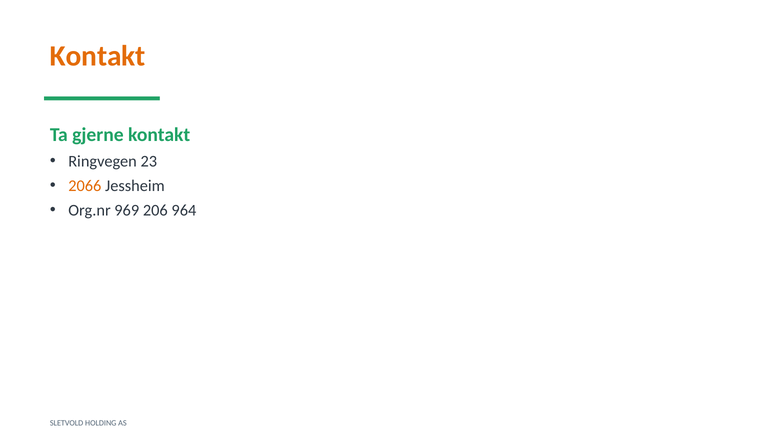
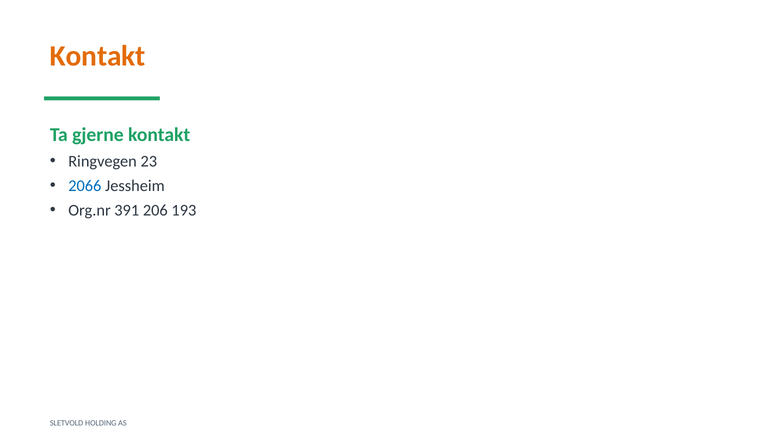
2066 colour: orange -> blue
969: 969 -> 391
964: 964 -> 193
